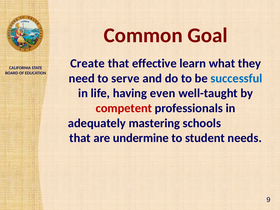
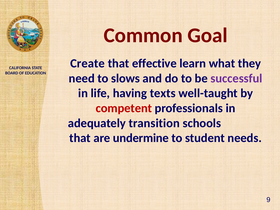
serve: serve -> slows
successful colour: blue -> purple
even: even -> texts
mastering: mastering -> transition
